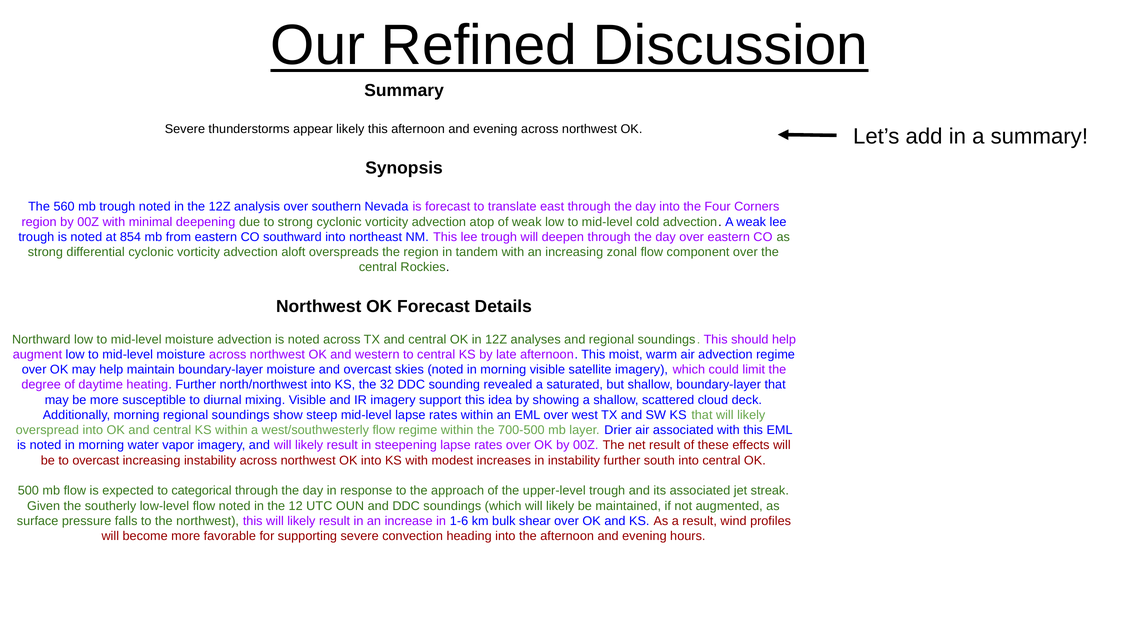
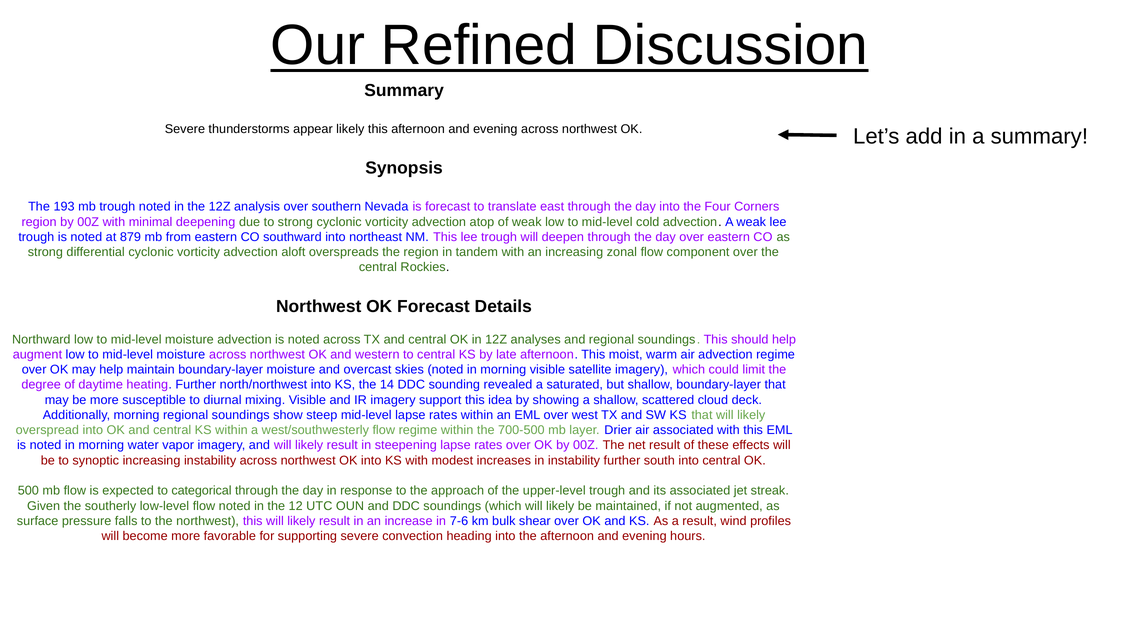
560: 560 -> 193
854: 854 -> 879
32: 32 -> 14
to overcast: overcast -> synoptic
1-6: 1-6 -> 7-6
